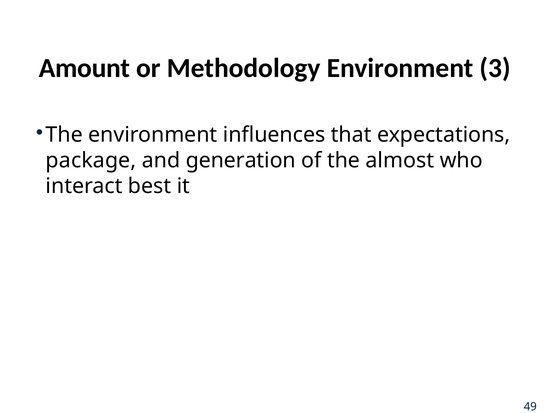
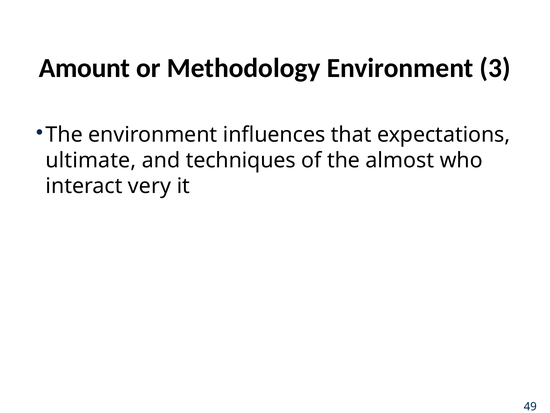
package: package -> ultimate
generation: generation -> techniques
best: best -> very
